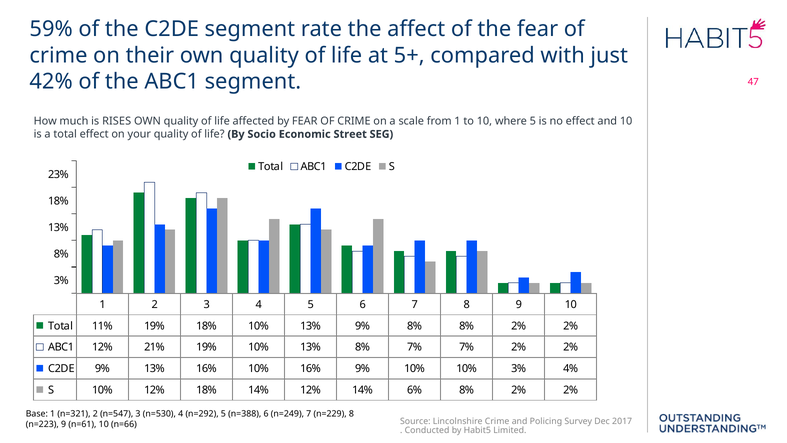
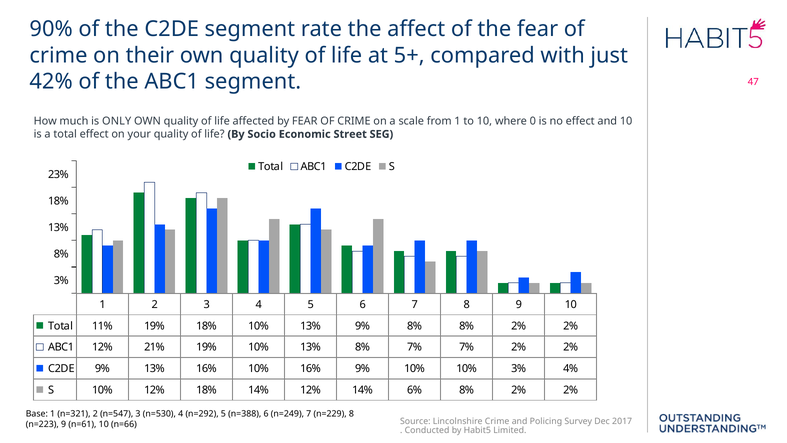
59%: 59% -> 90%
RISES: RISES -> ONLY
where 5: 5 -> 0
